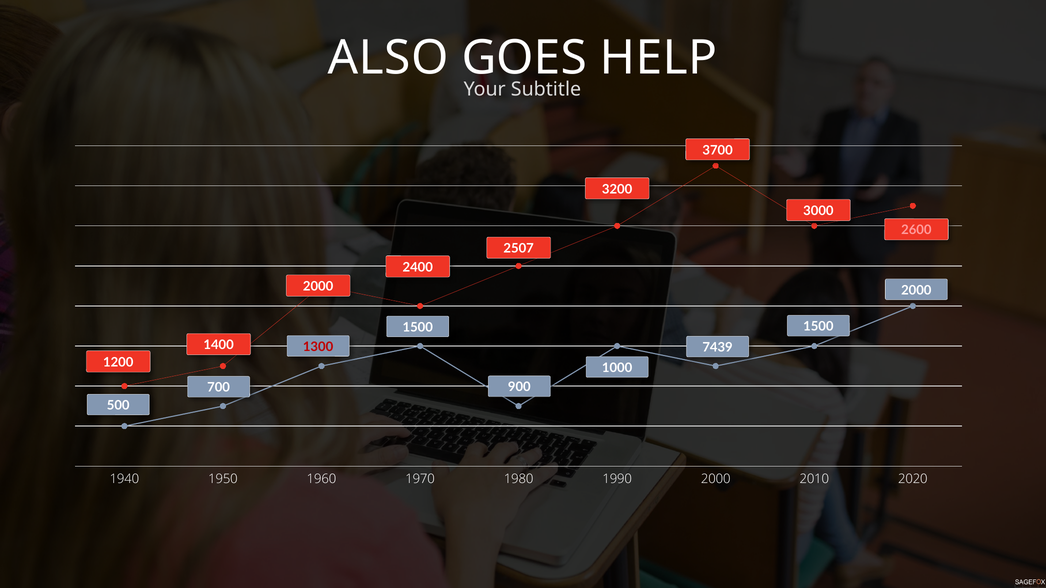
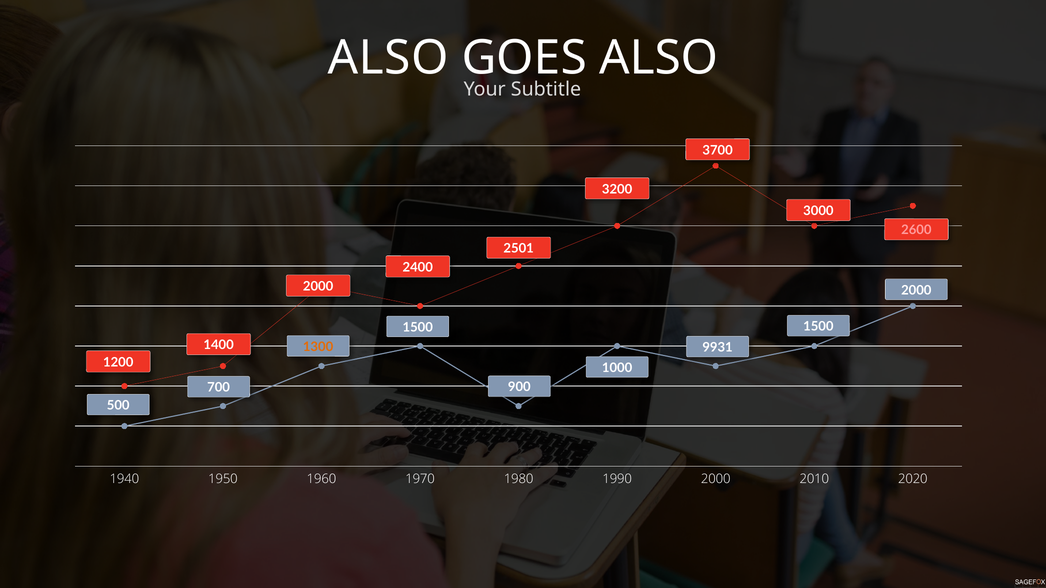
HELP at (658, 58): HELP -> ALSO
2507: 2507 -> 2501
1300 colour: red -> orange
7439: 7439 -> 9931
